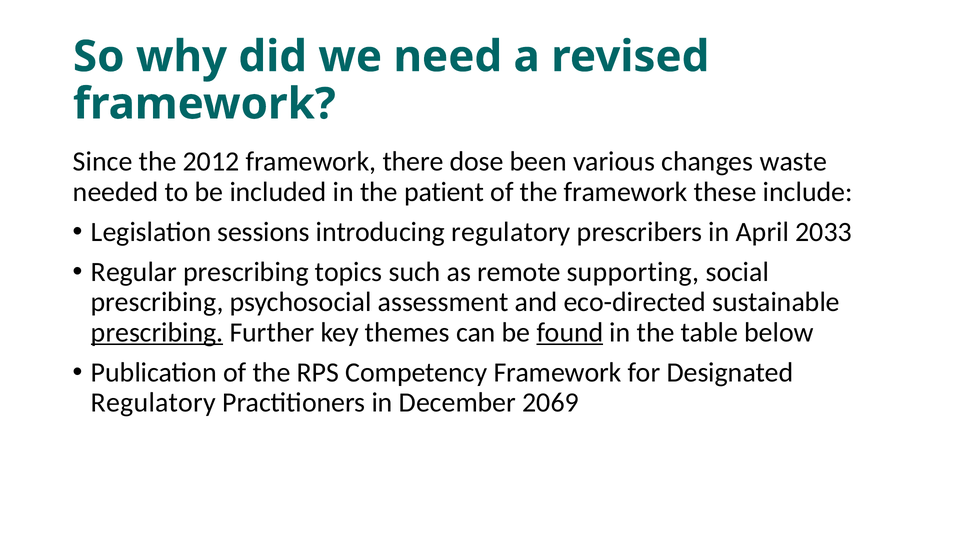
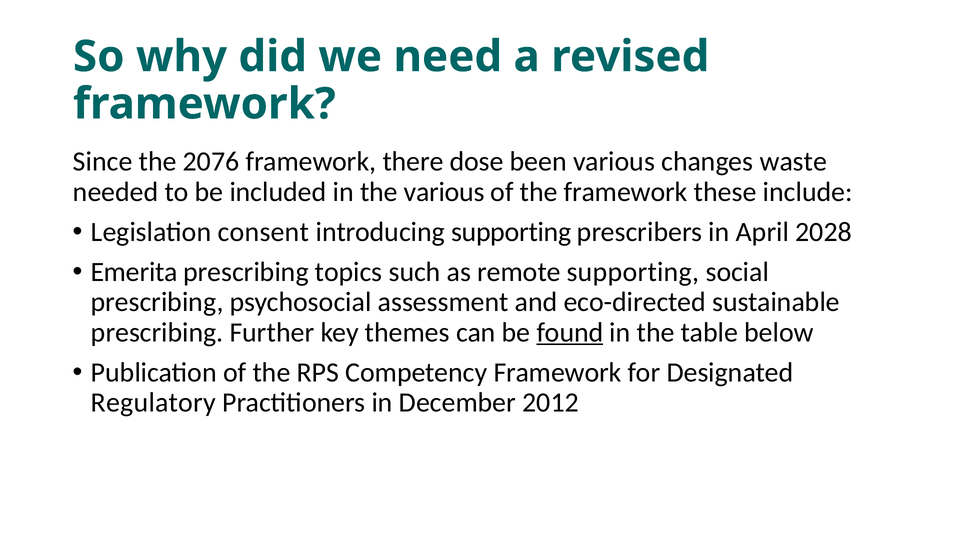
2012: 2012 -> 2076
the patient: patient -> various
sessions: sessions -> consent
introducing regulatory: regulatory -> supporting
2033: 2033 -> 2028
Regular: Regular -> Emerita
prescribing at (157, 333) underline: present -> none
2069: 2069 -> 2012
